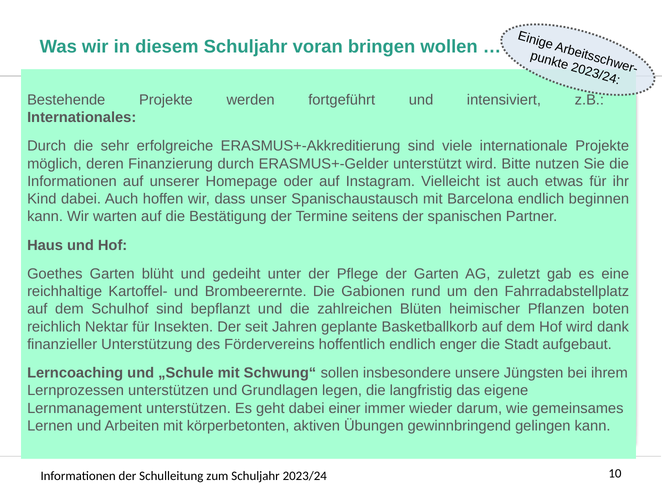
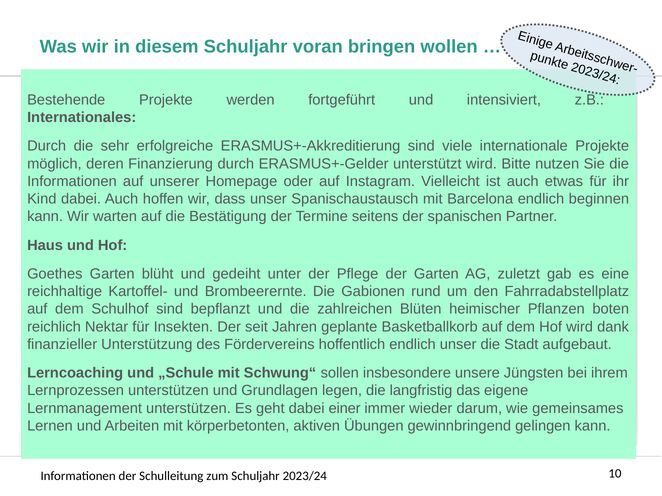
endlich enger: enger -> unser
